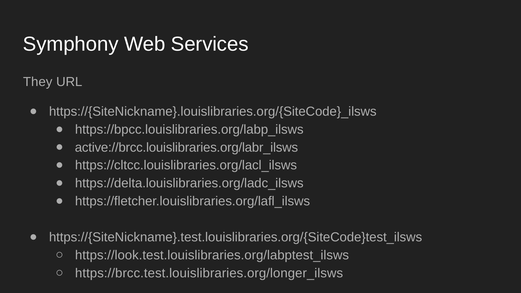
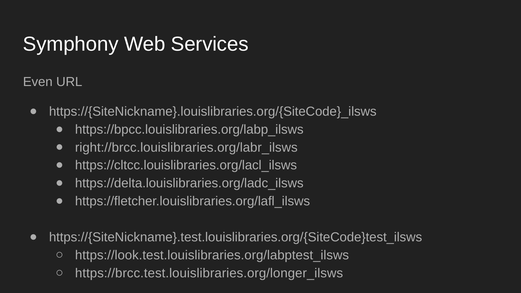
They: They -> Even
active://brcc.louislibraries.org/labr_ilsws: active://brcc.louislibraries.org/labr_ilsws -> right://brcc.louislibraries.org/labr_ilsws
